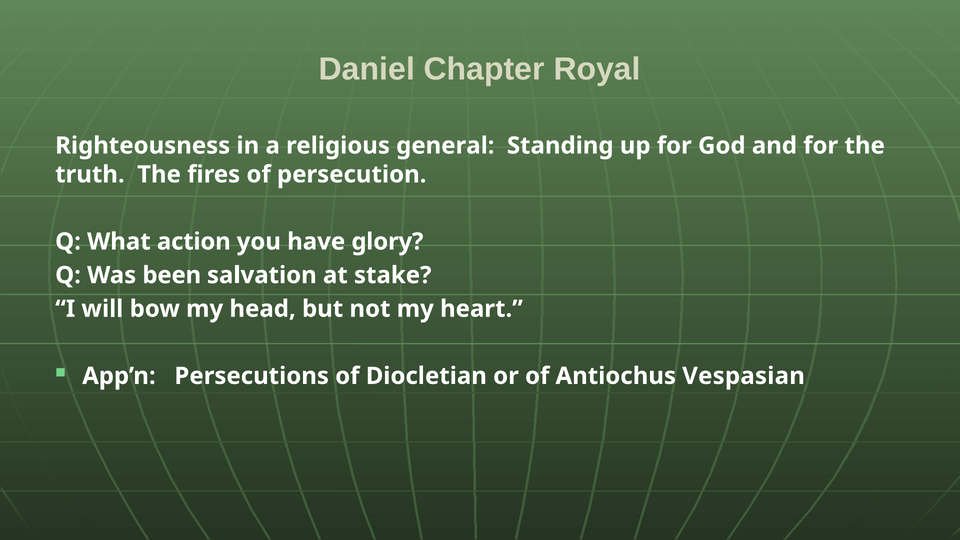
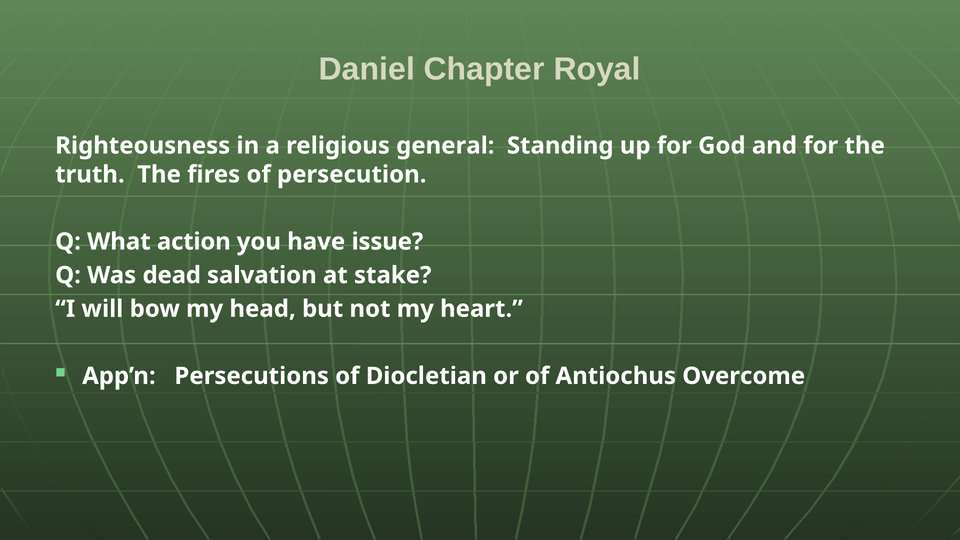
glory: glory -> issue
been: been -> dead
Vespasian: Vespasian -> Overcome
